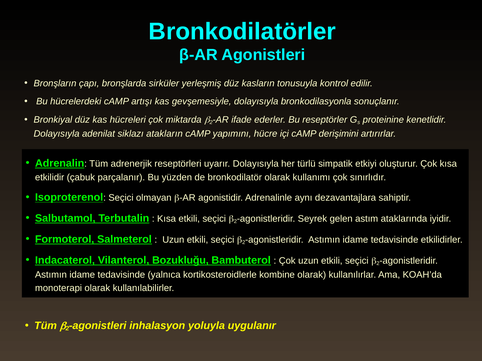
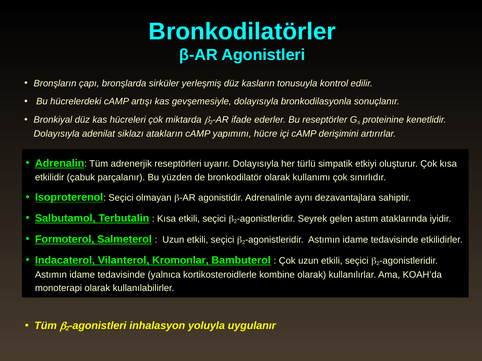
Bozukluğu: Bozukluğu -> Kromonlar
